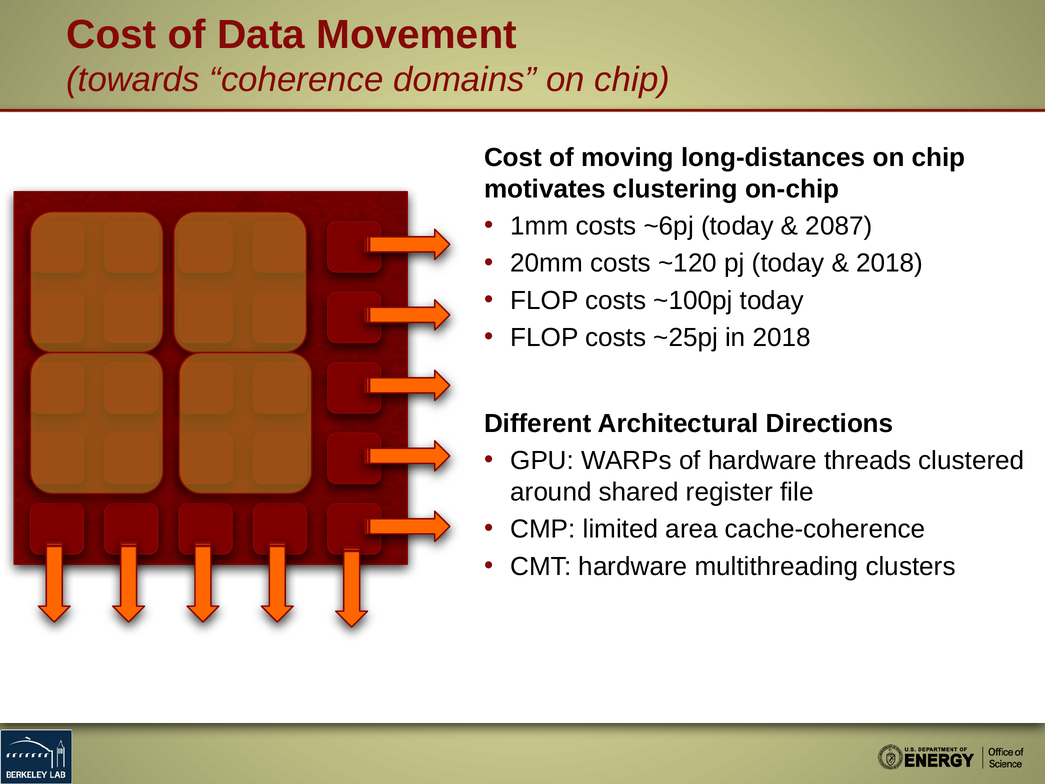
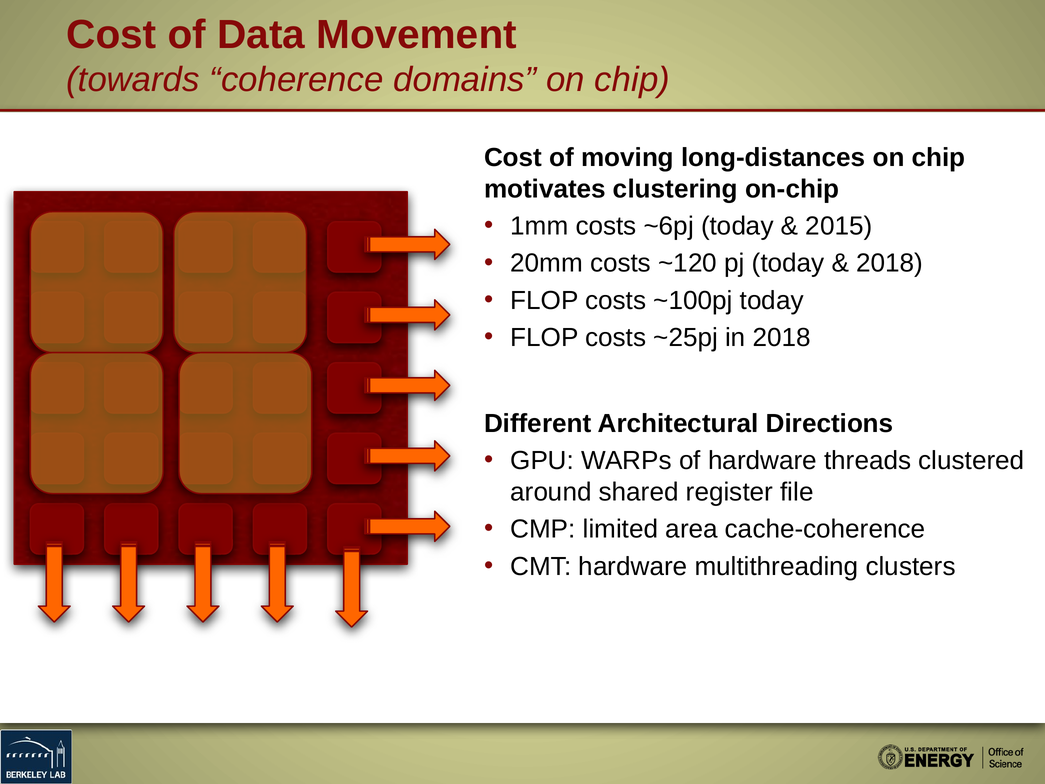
2087: 2087 -> 2015
